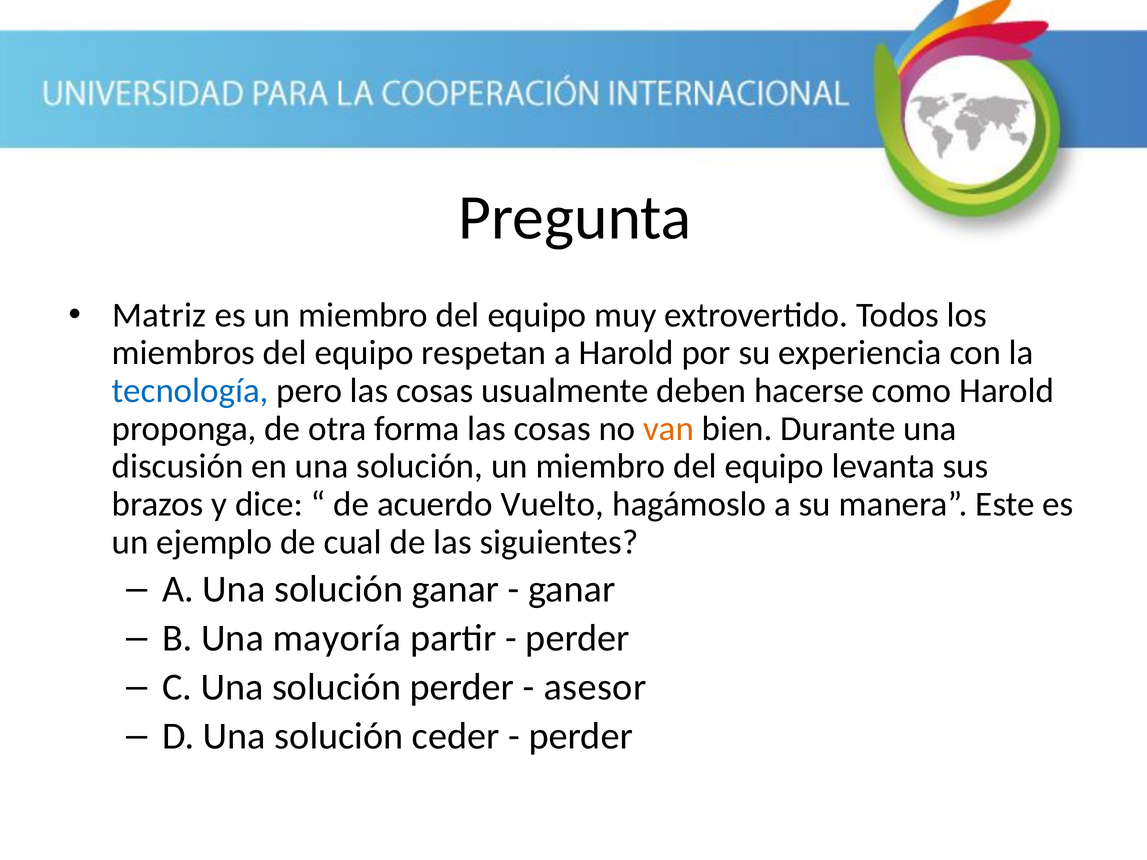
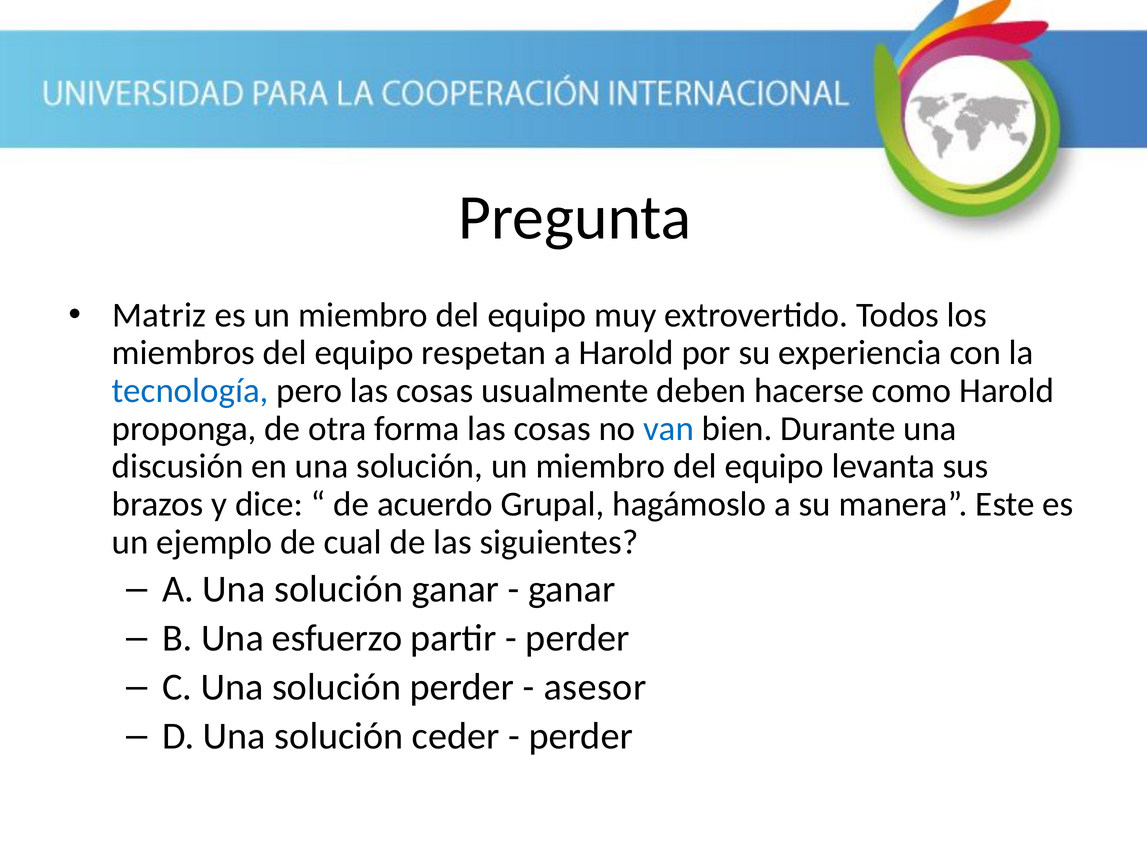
van colour: orange -> blue
Vuelto: Vuelto -> Grupal
mayoría: mayoría -> esfuerzo
